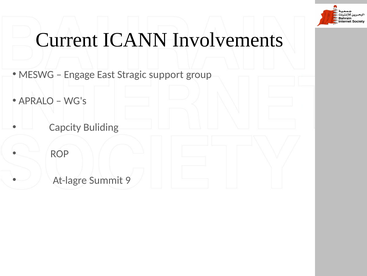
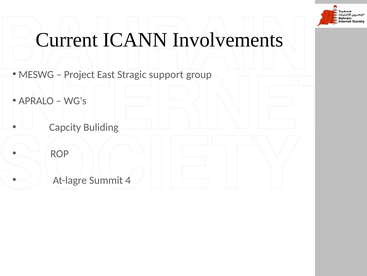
Engage: Engage -> Project
9: 9 -> 4
